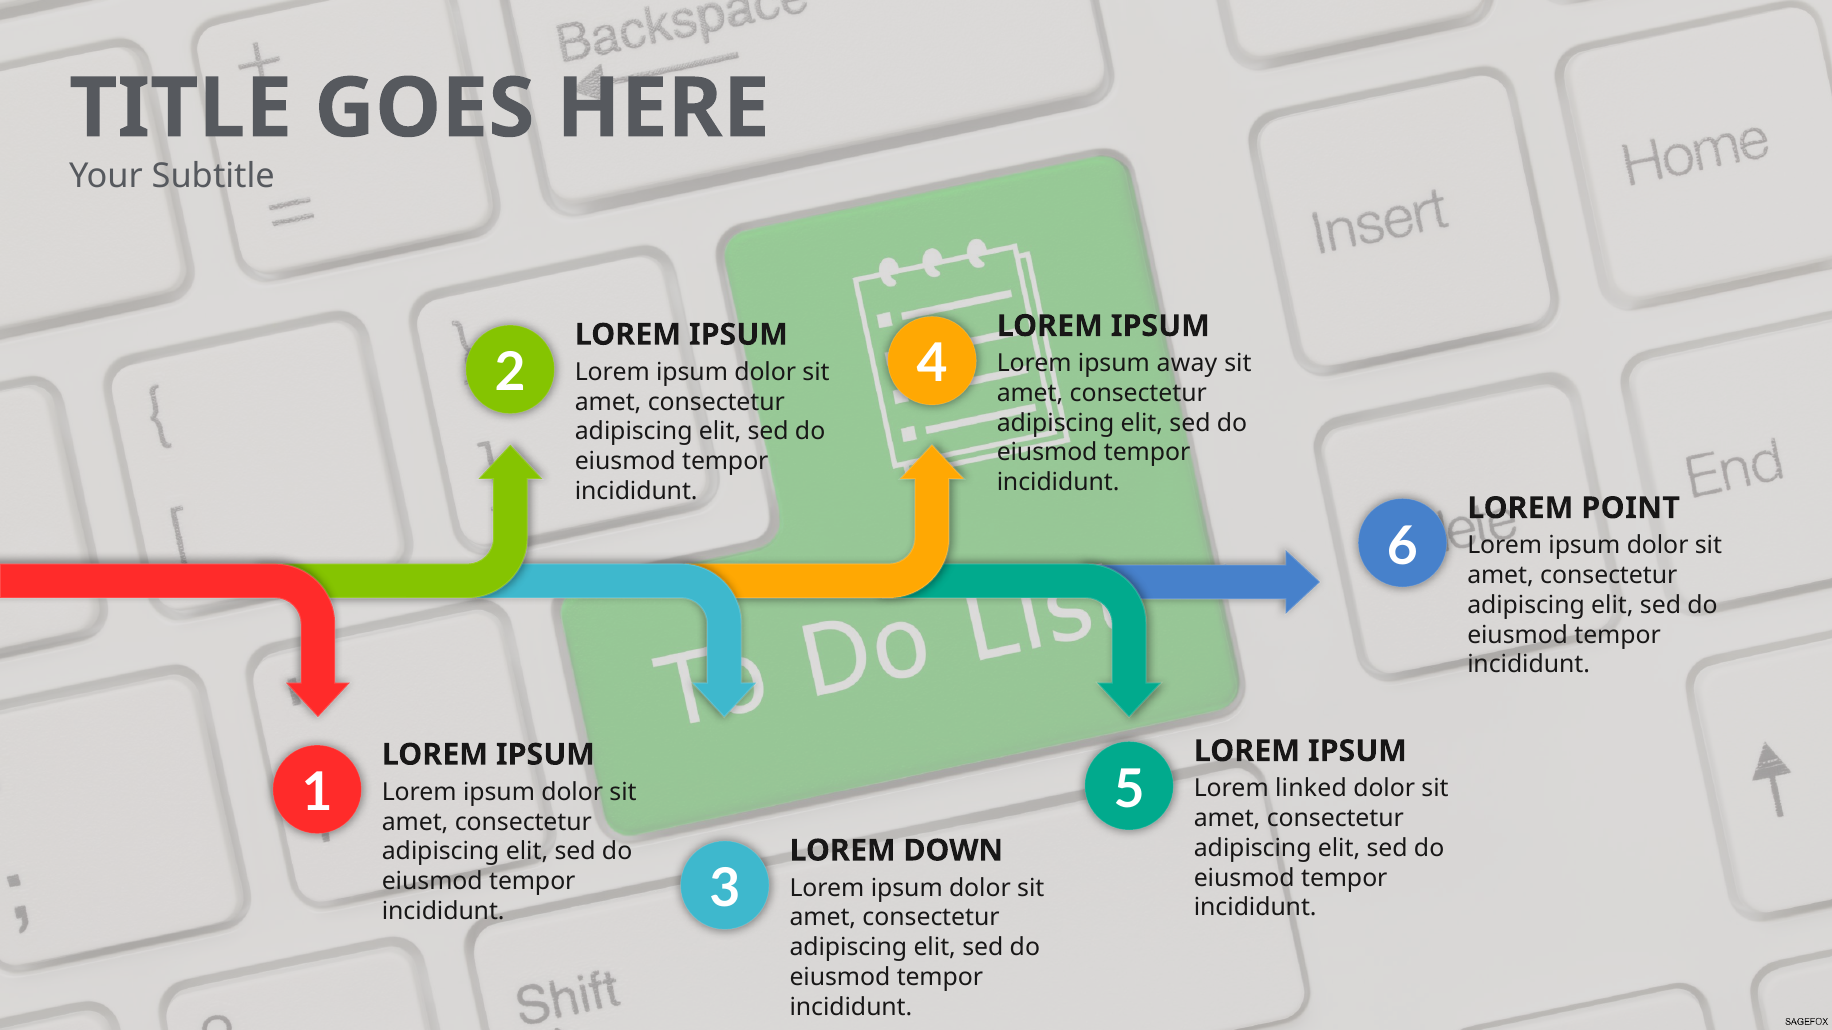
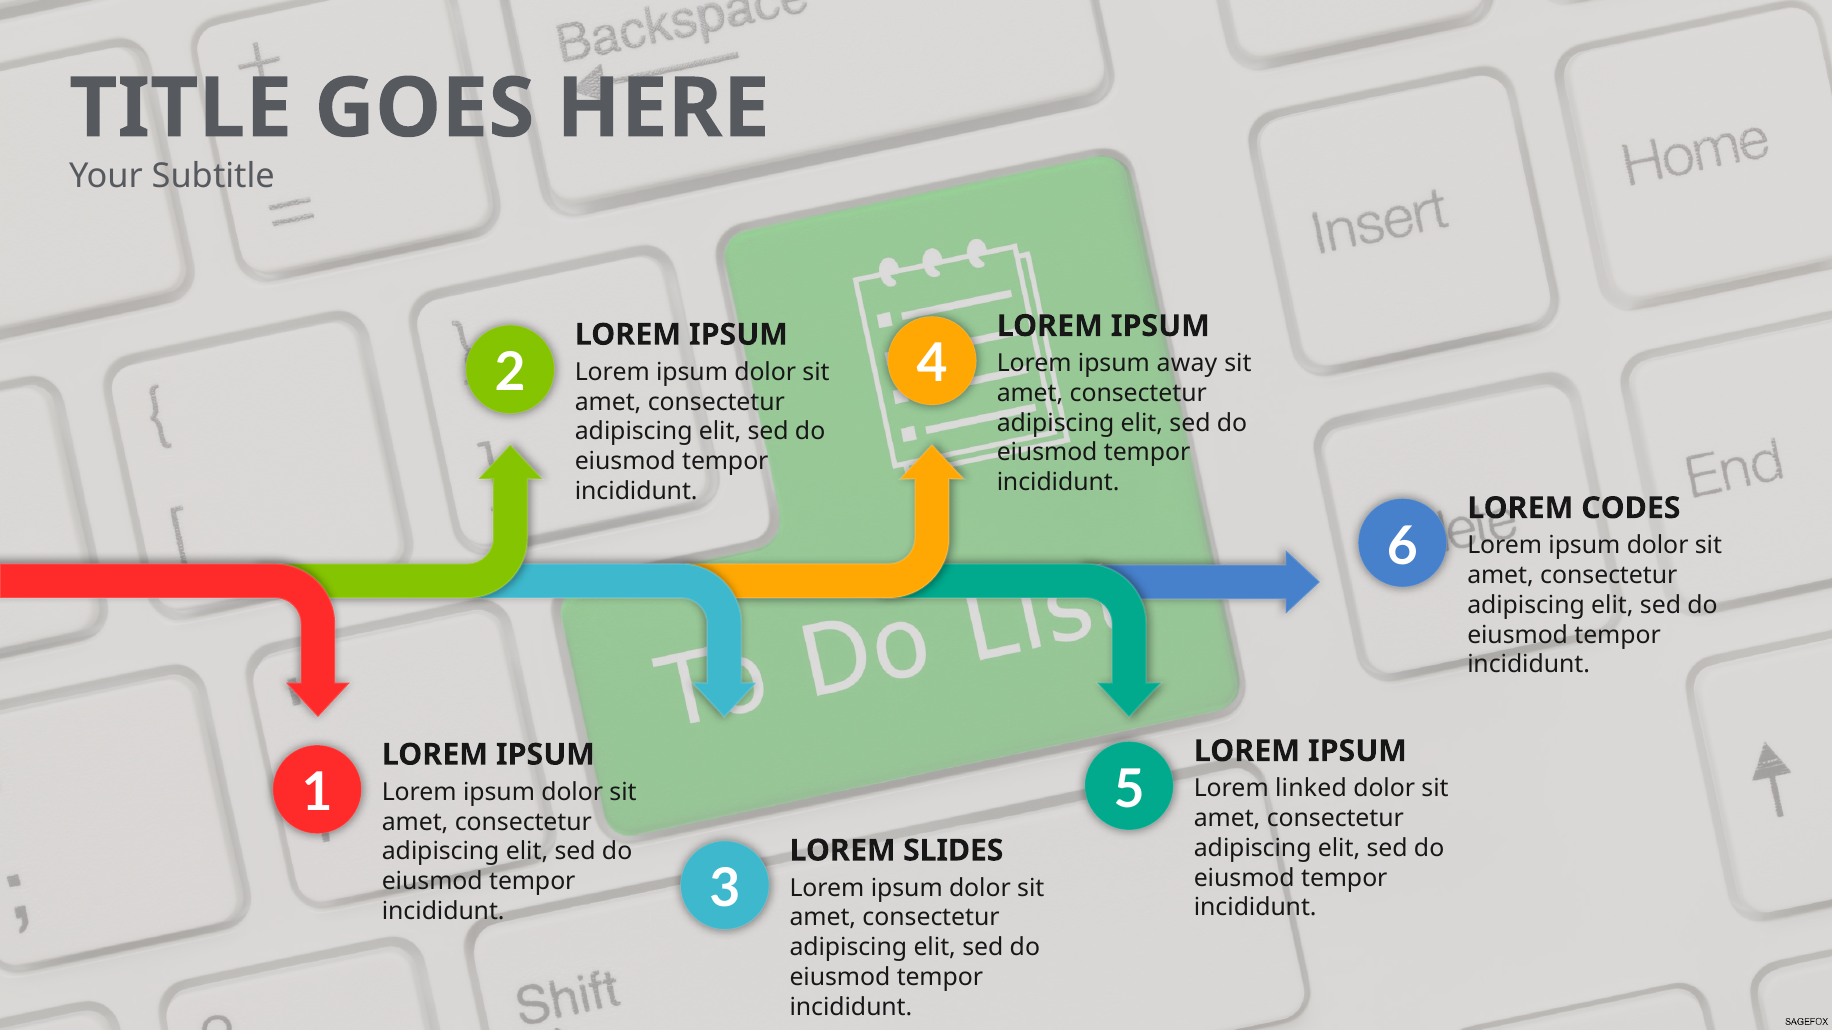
POINT: POINT -> CODES
DOWN: DOWN -> SLIDES
